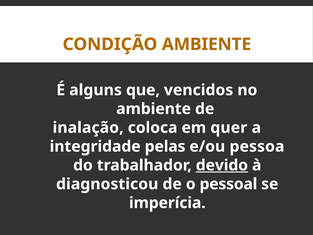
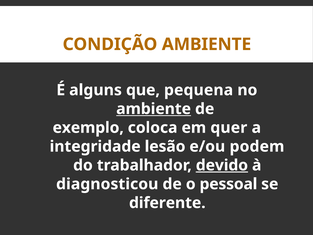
vencidos: vencidos -> pequena
ambiente at (154, 109) underline: none -> present
inalação: inalação -> exemplo
pelas: pelas -> lesão
pessoa: pessoa -> podem
imperícia: imperícia -> diferente
